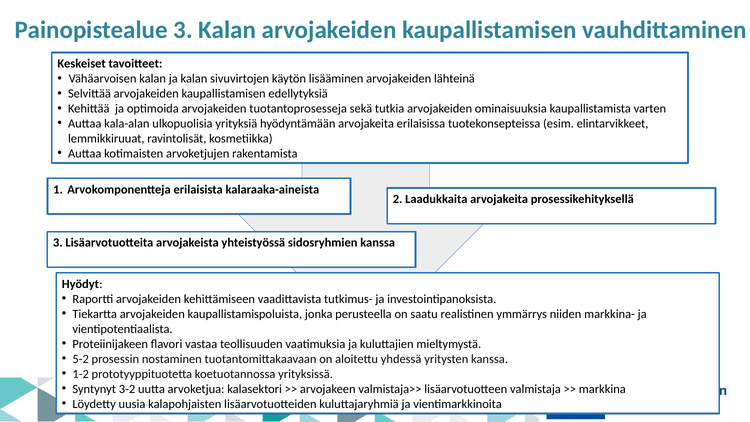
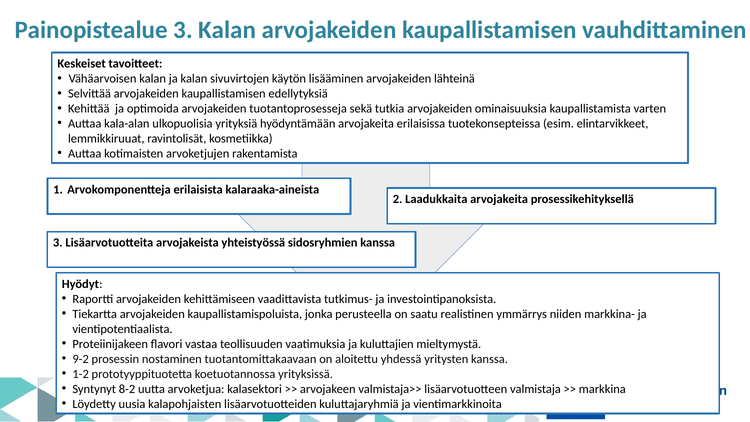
5-2: 5-2 -> 9-2
3-2: 3-2 -> 8-2
